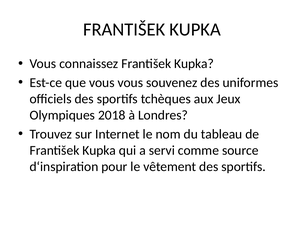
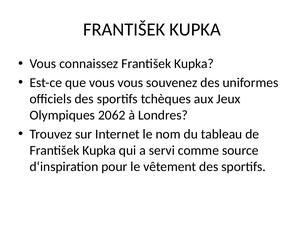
2018: 2018 -> 2062
